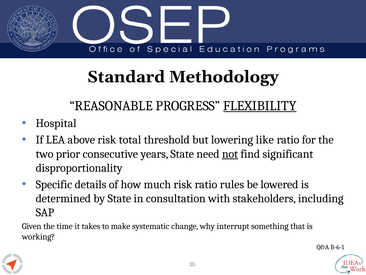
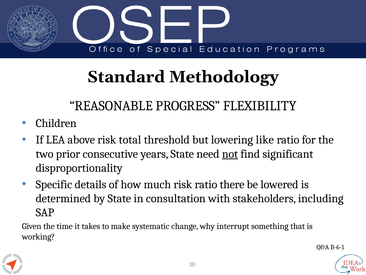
FLEXIBILITY underline: present -> none
Hospital: Hospital -> Children
rules: rules -> there
